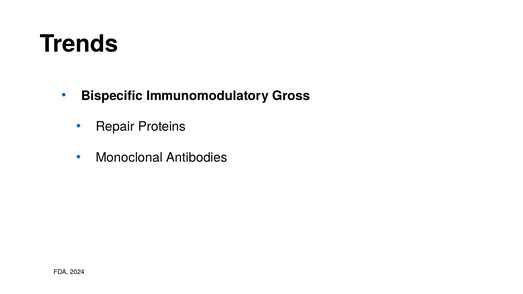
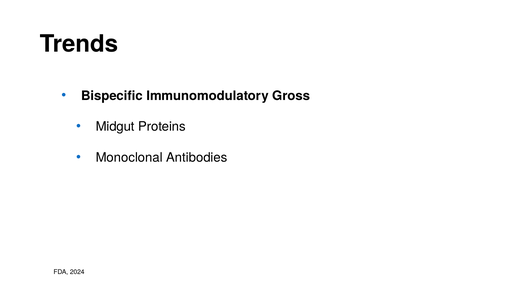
Repair: Repair -> Midgut
